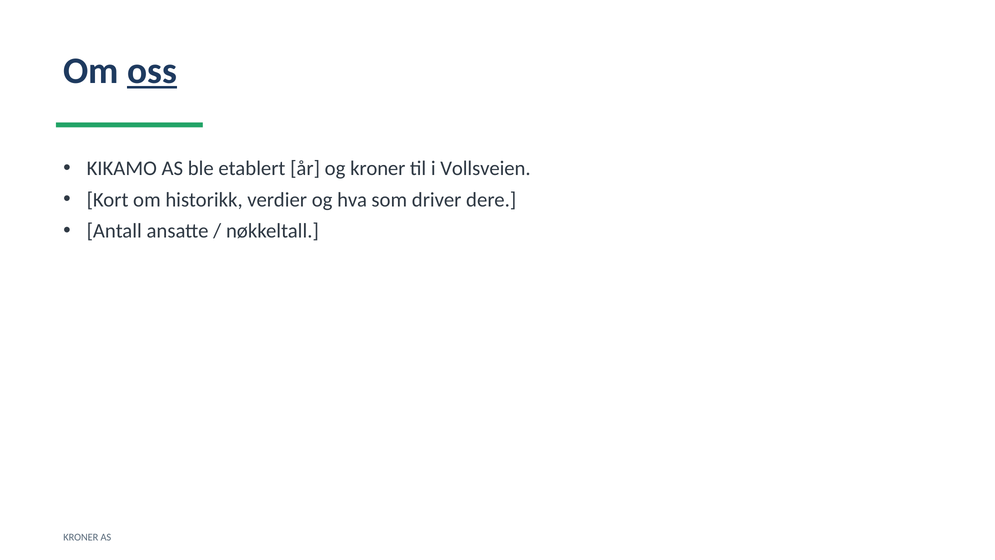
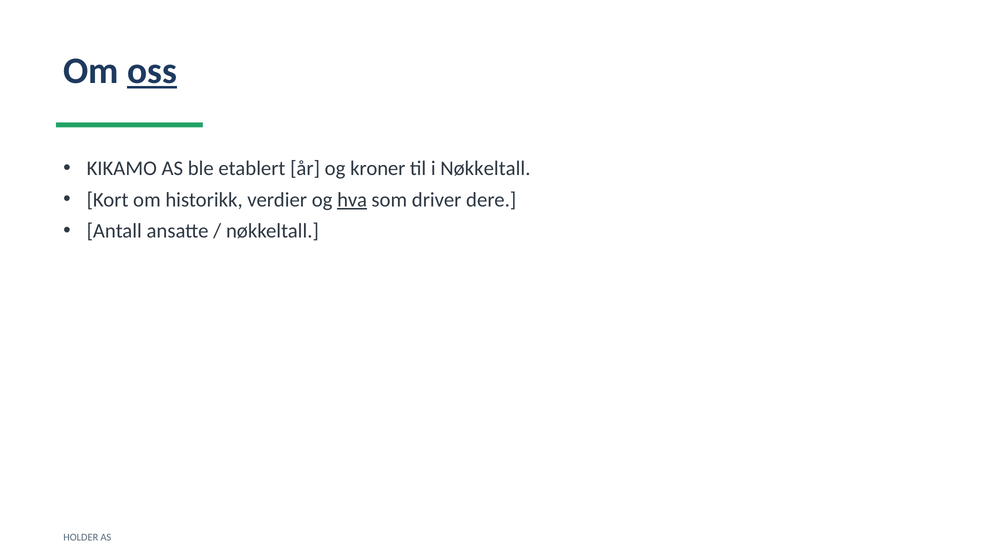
i Vollsveien: Vollsveien -> Nøkkeltall
hva underline: none -> present
KRONER at (81, 537): KRONER -> HOLDER
